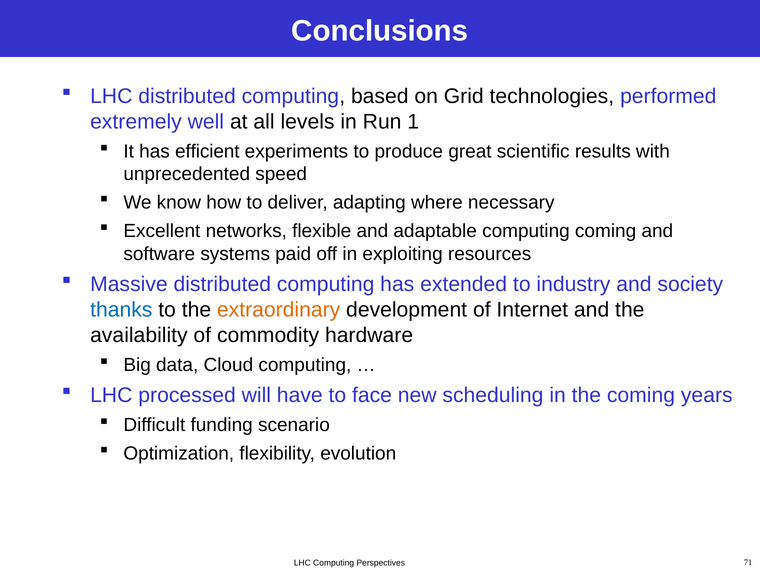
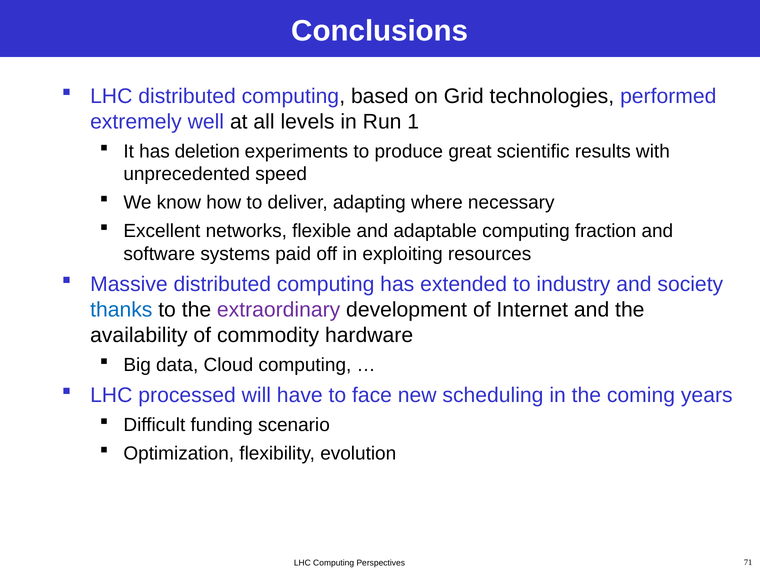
efficient: efficient -> deletion
computing coming: coming -> fraction
extraordinary colour: orange -> purple
